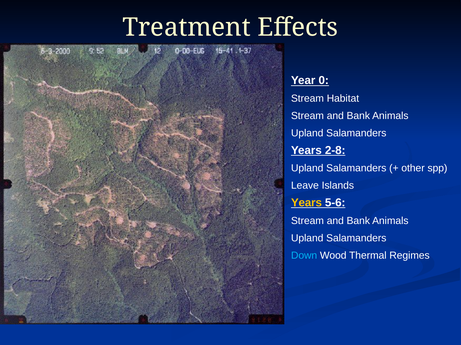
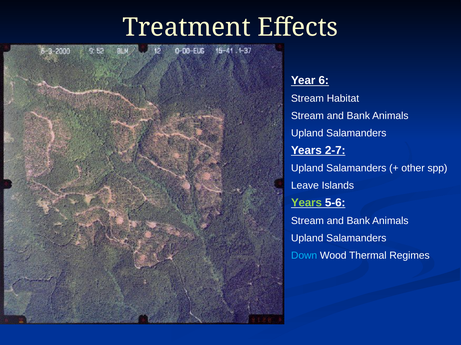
0: 0 -> 6
2-8: 2-8 -> 2-7
Years at (306, 203) colour: yellow -> light green
